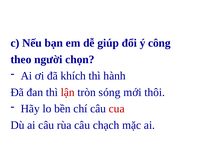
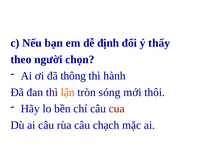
giúp: giúp -> định
công: công -> thấy
khích: khích -> thông
lận colour: red -> orange
